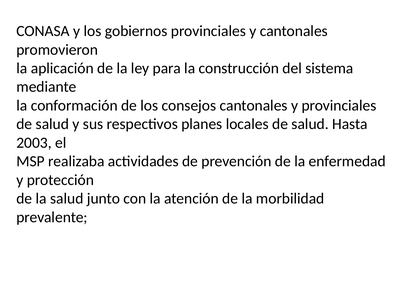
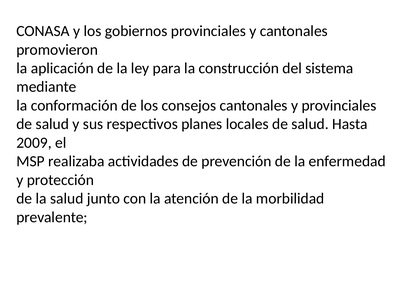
2003: 2003 -> 2009
